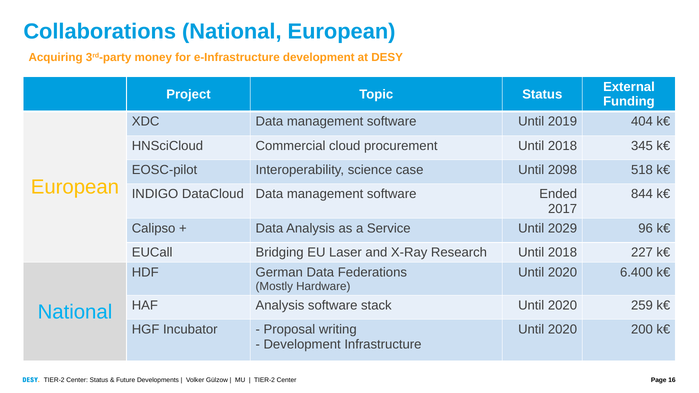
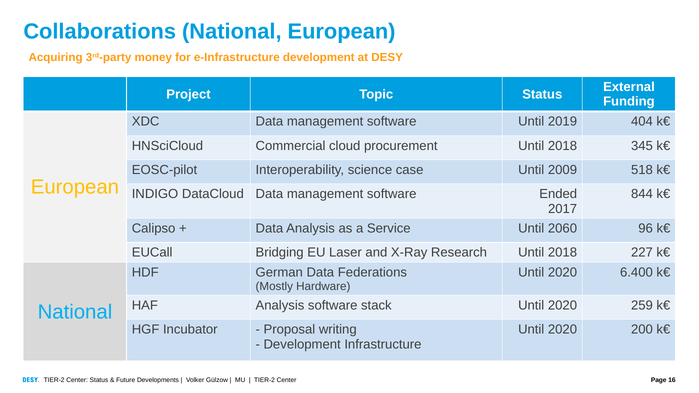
2098: 2098 -> 2009
2029: 2029 -> 2060
